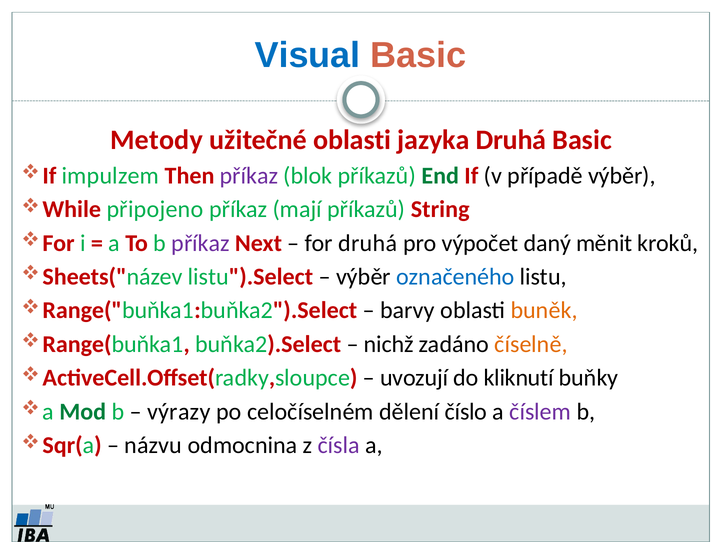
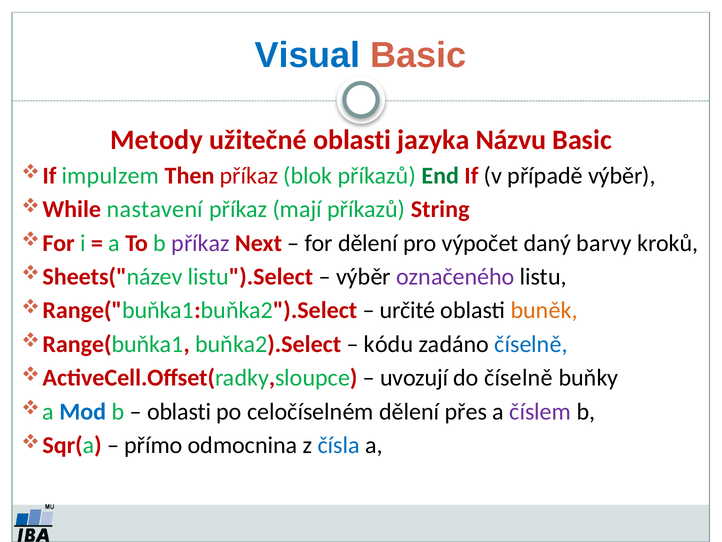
jazyka Druhá: Druhá -> Názvu
příkaz at (249, 175) colour: purple -> red
připojeno: připojeno -> nastavení
for druhá: druhá -> dělení
měnit: měnit -> barvy
označeného colour: blue -> purple
barvy: barvy -> určité
nichž: nichž -> kódu
číselně at (531, 344) colour: orange -> blue
do kliknutí: kliknutí -> číselně
Mod colour: green -> blue
výrazy at (179, 411): výrazy -> oblasti
číslo: číslo -> přes
názvu: názvu -> přímo
čísla colour: purple -> blue
